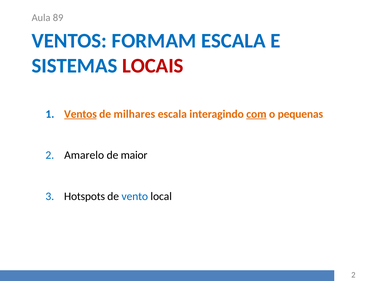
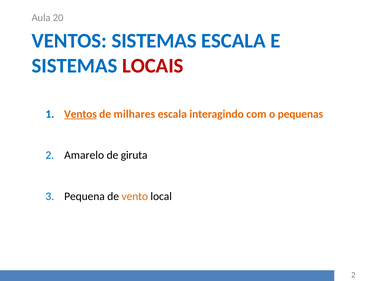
89: 89 -> 20
VENTOS FORMAM: FORMAM -> SISTEMAS
com underline: present -> none
maior: maior -> giruta
Hotspots at (85, 196): Hotspots -> Pequena
vento colour: blue -> orange
